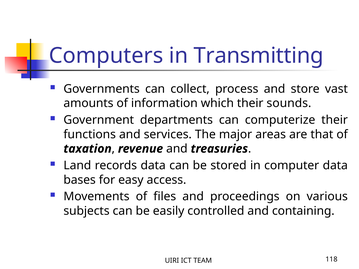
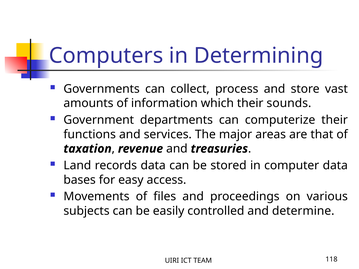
Transmitting: Transmitting -> Determining
containing: containing -> determine
